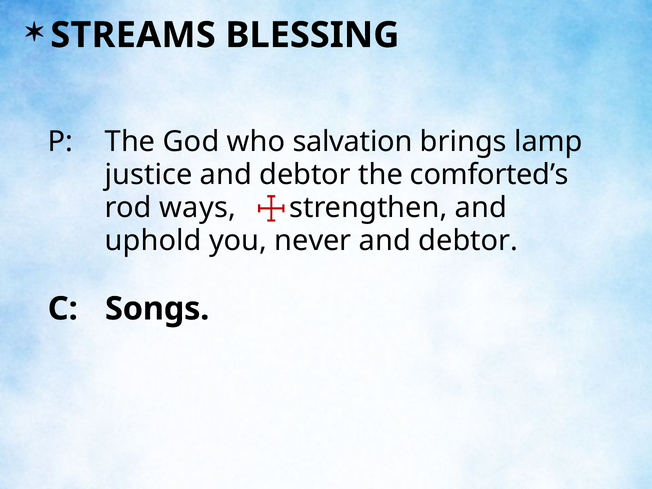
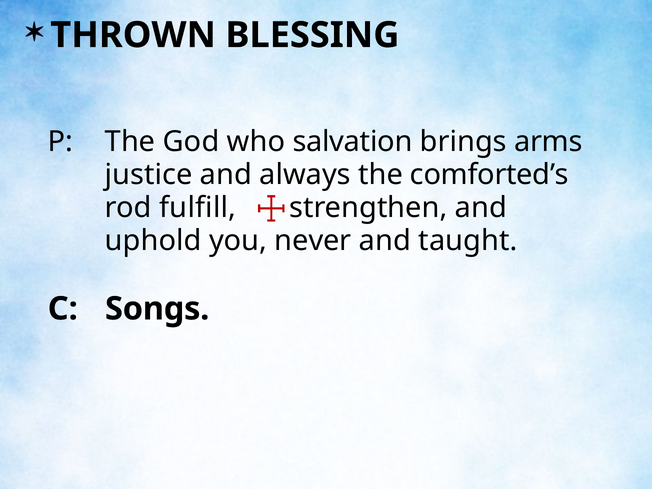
STREAMS: STREAMS -> THROWN
lamp: lamp -> arms
justice and debtor: debtor -> always
ways: ways -> fulfill
debtor at (468, 241): debtor -> taught
